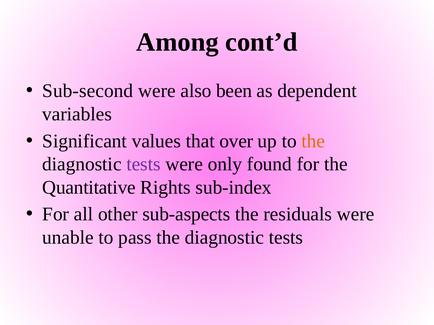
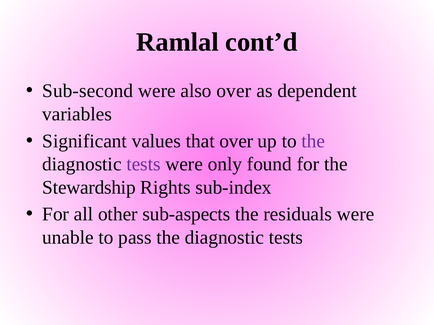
Among: Among -> Ramlal
also been: been -> over
the at (313, 141) colour: orange -> purple
Quantitative: Quantitative -> Stewardship
